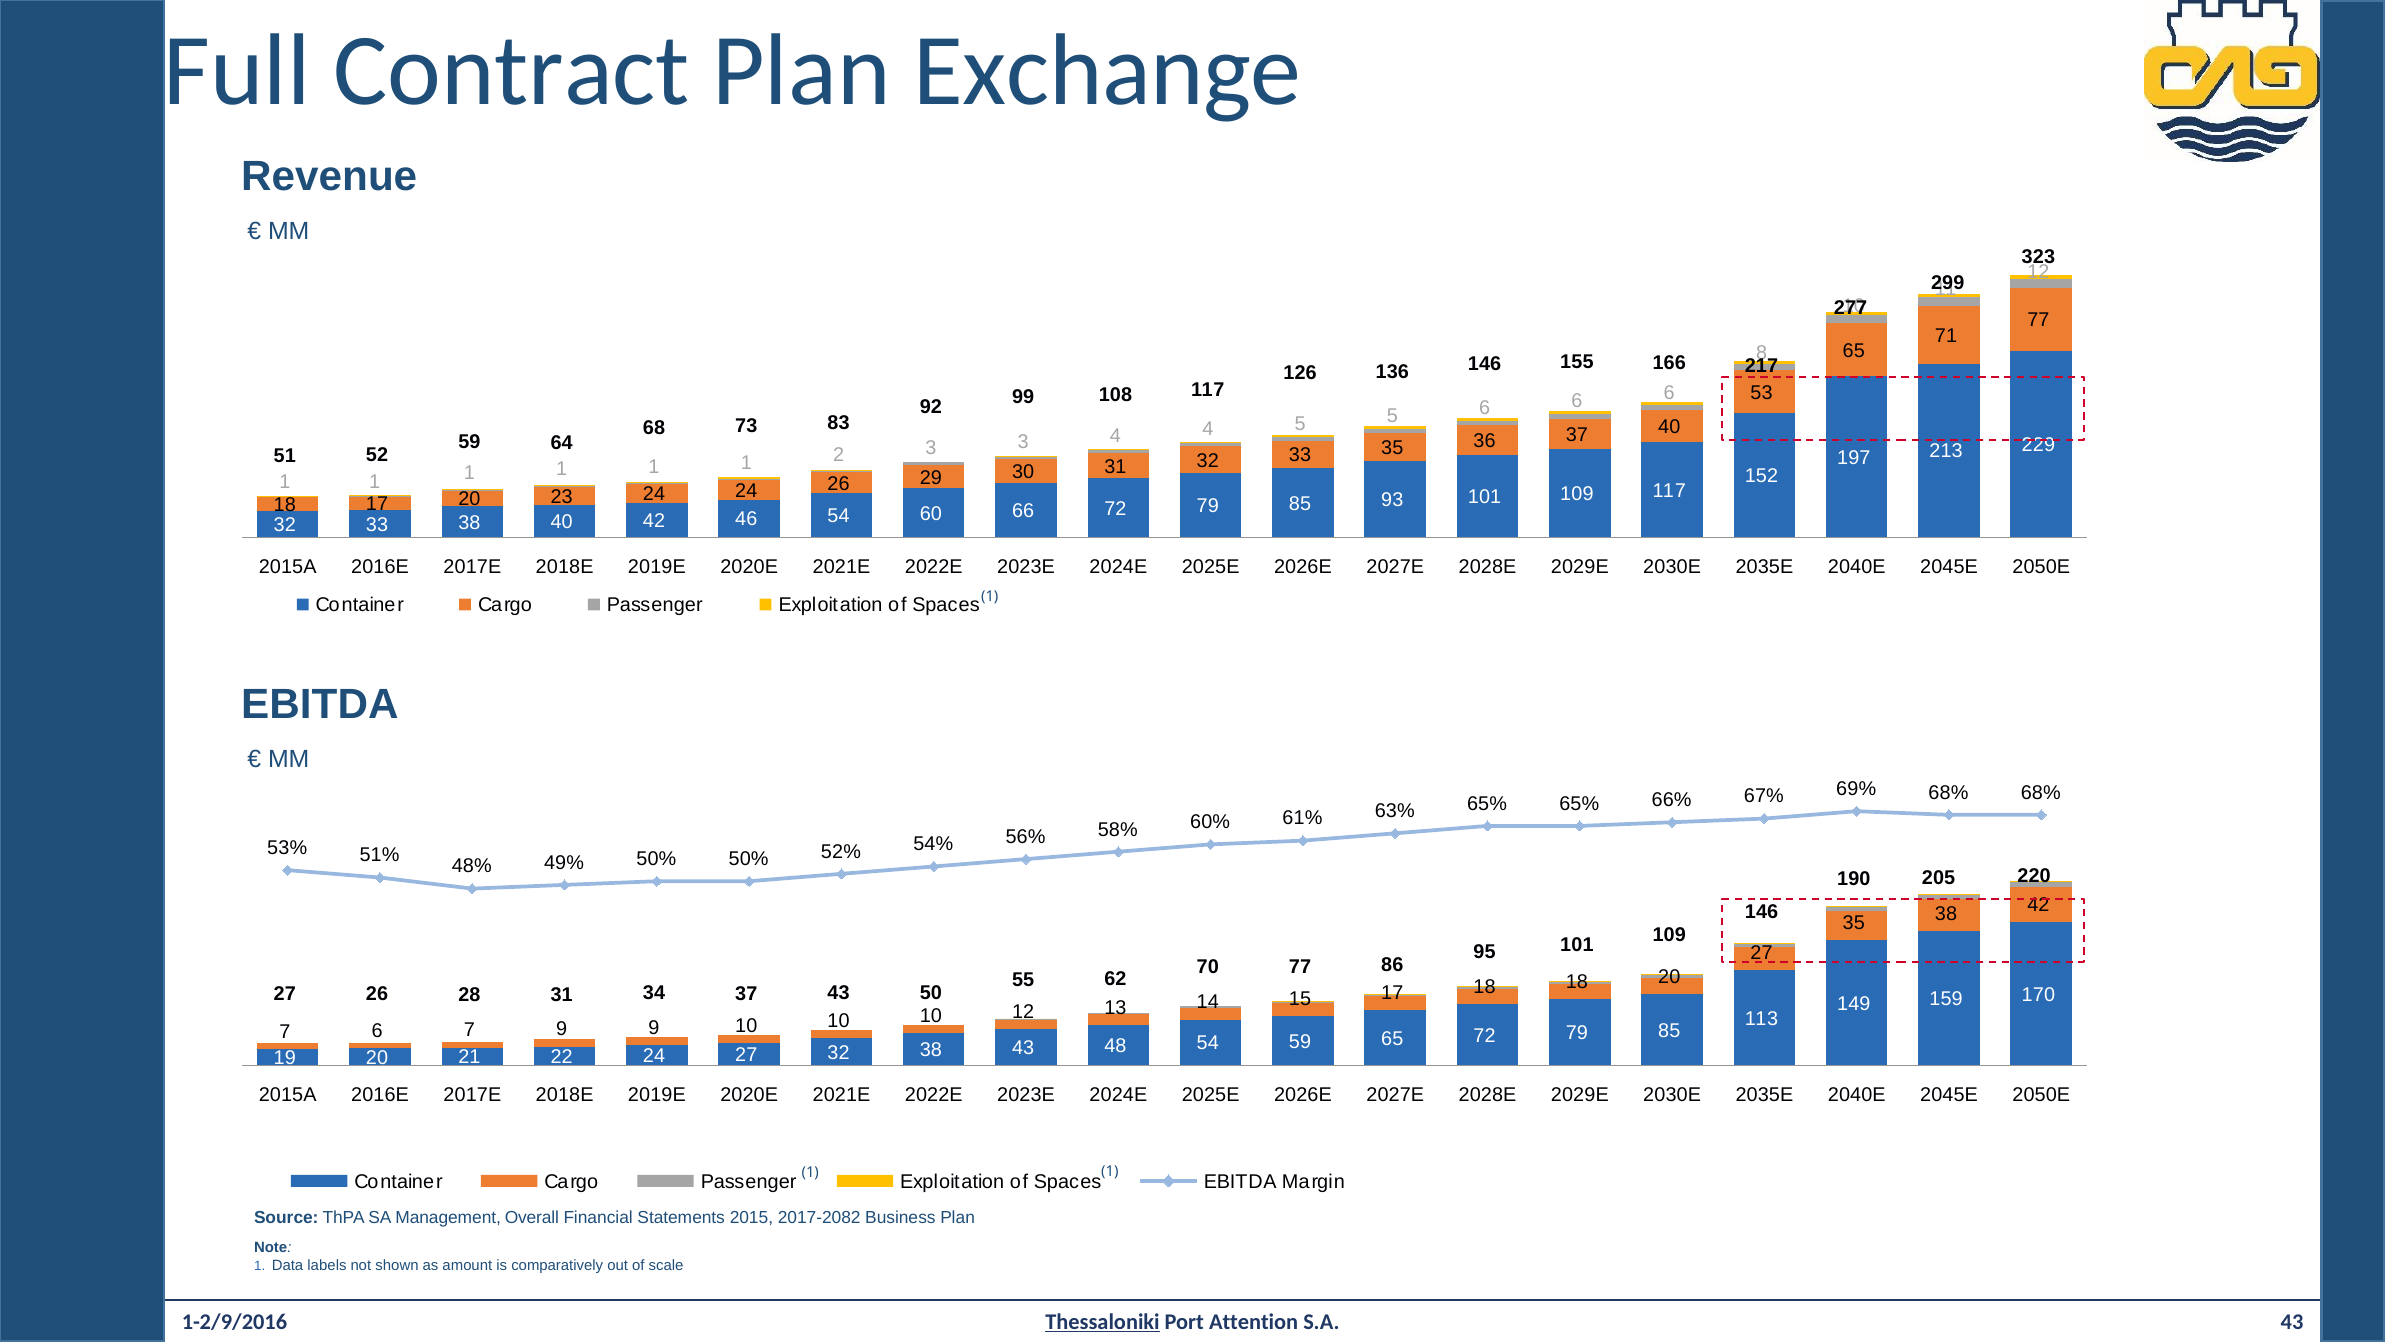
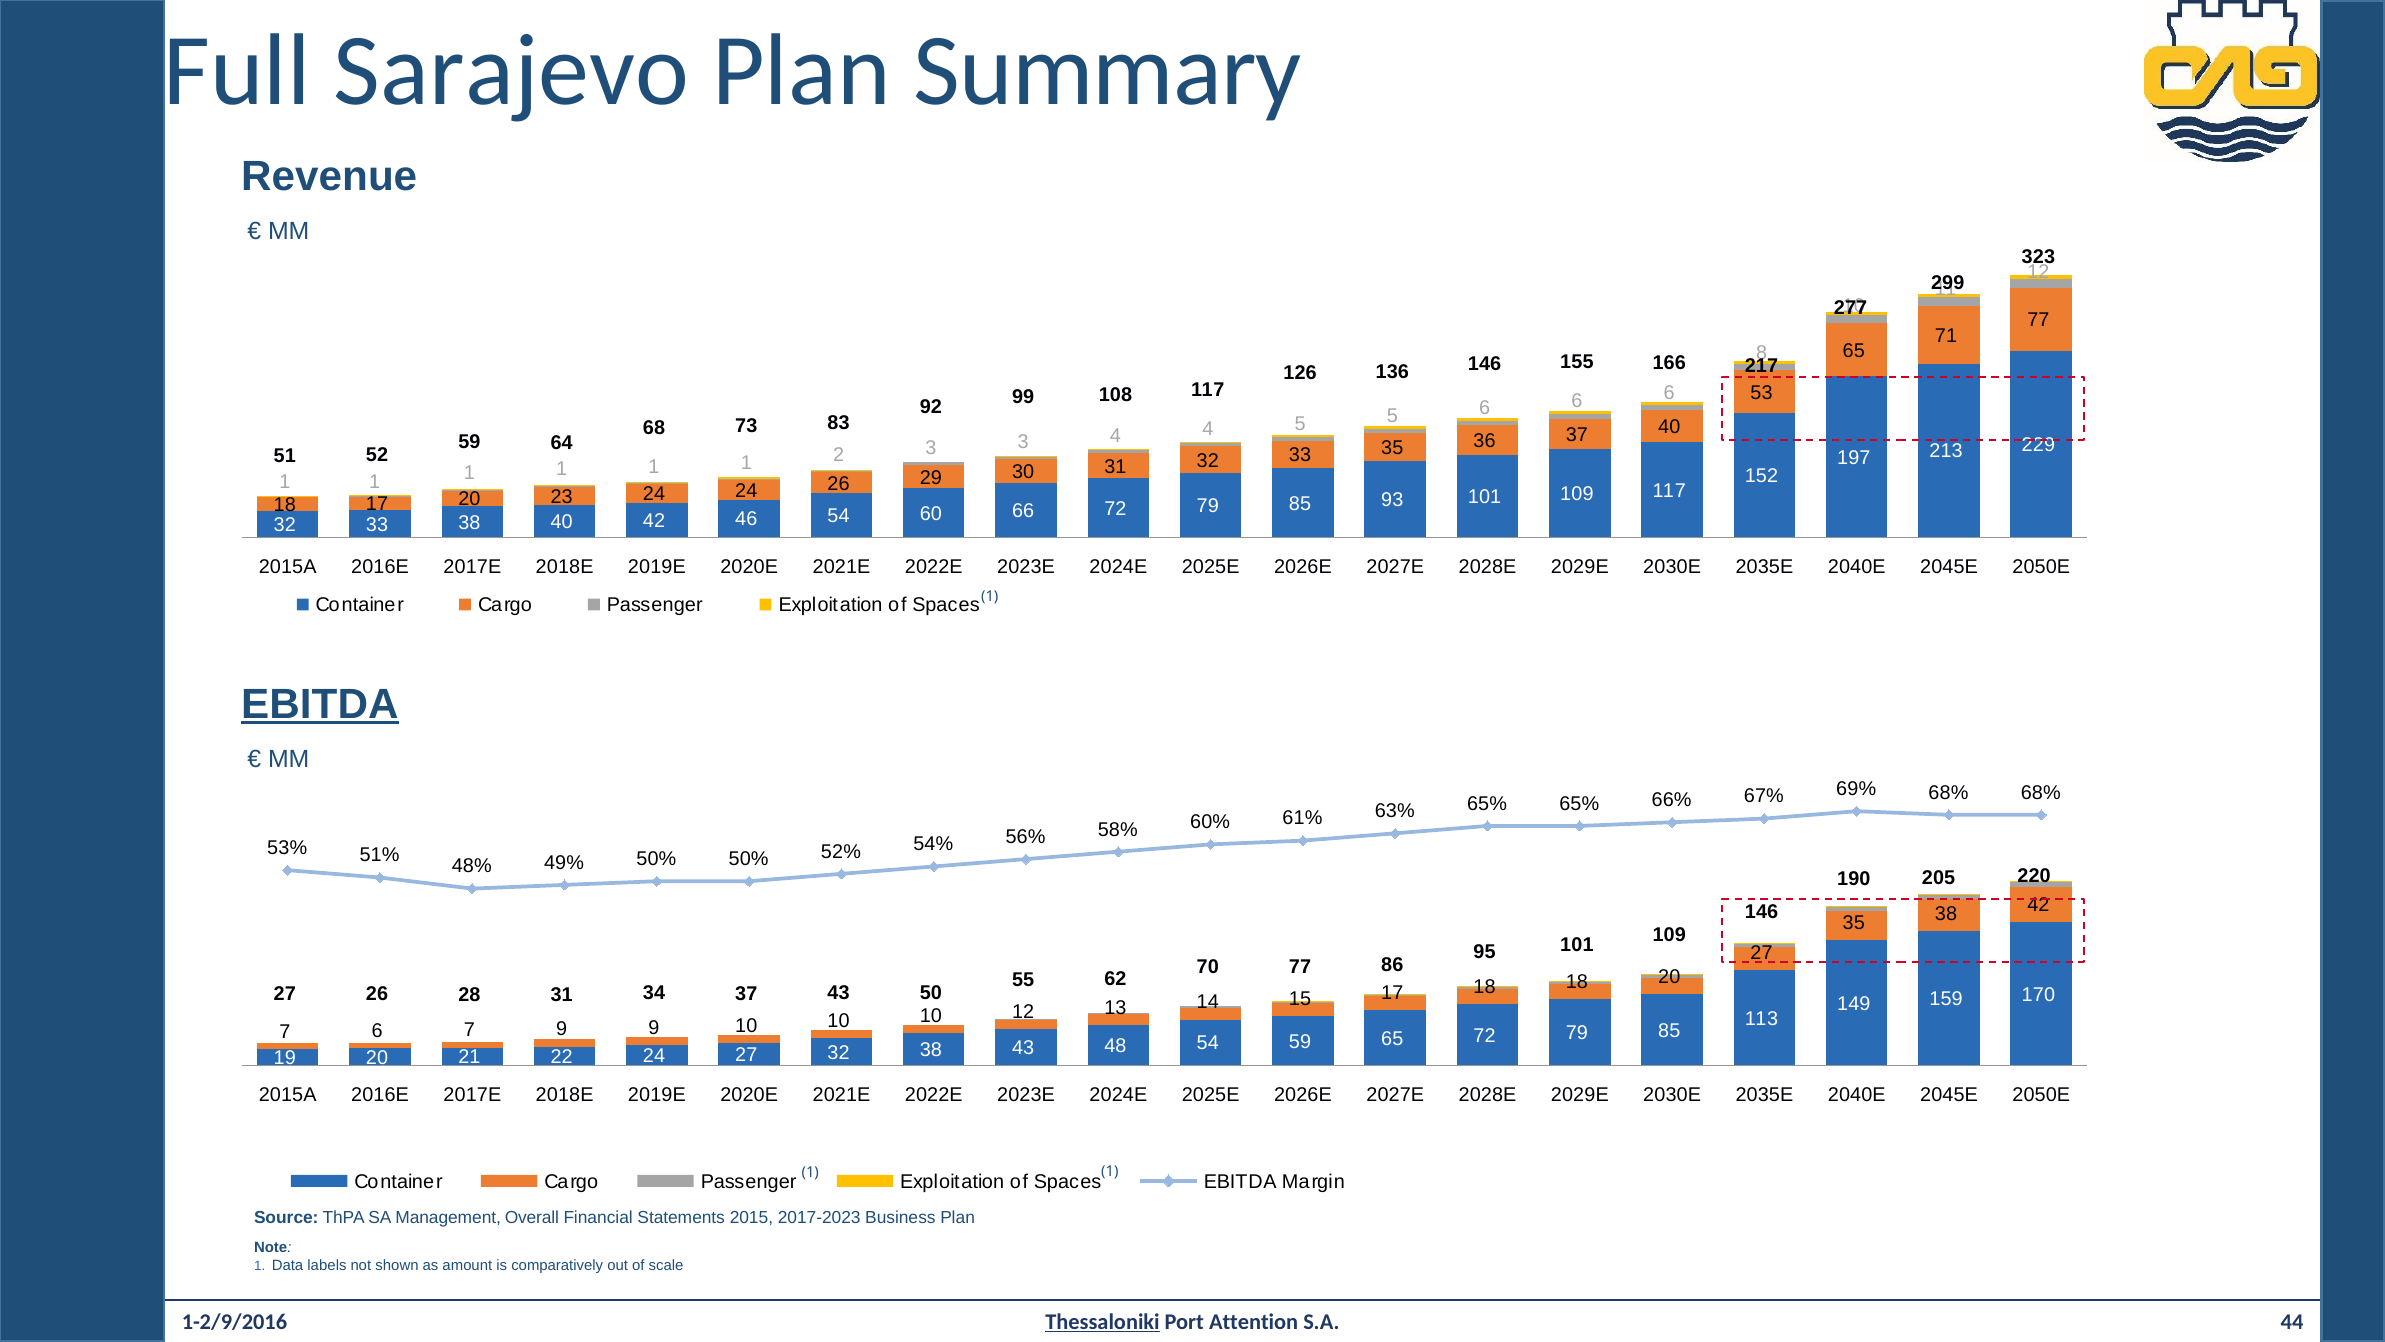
Contract: Contract -> Sarajevo
Exchange: Exchange -> Summary
EBITDA at (320, 704) underline: none -> present
2017-2082: 2017-2082 -> 2017-2023
S.A 43: 43 -> 44
